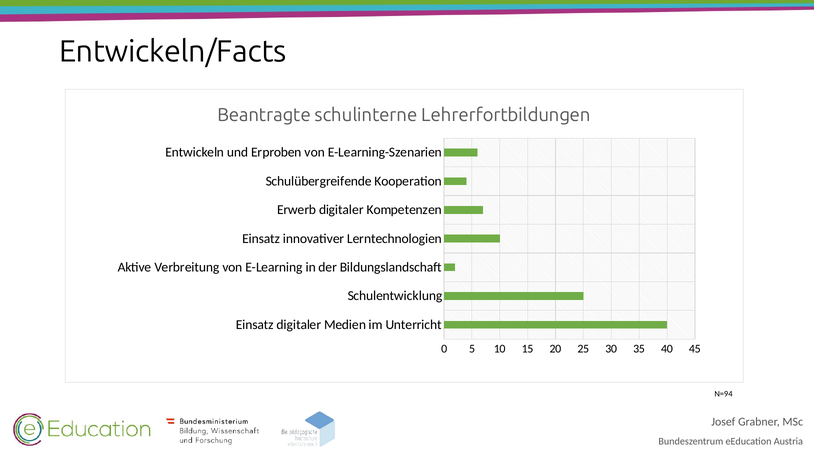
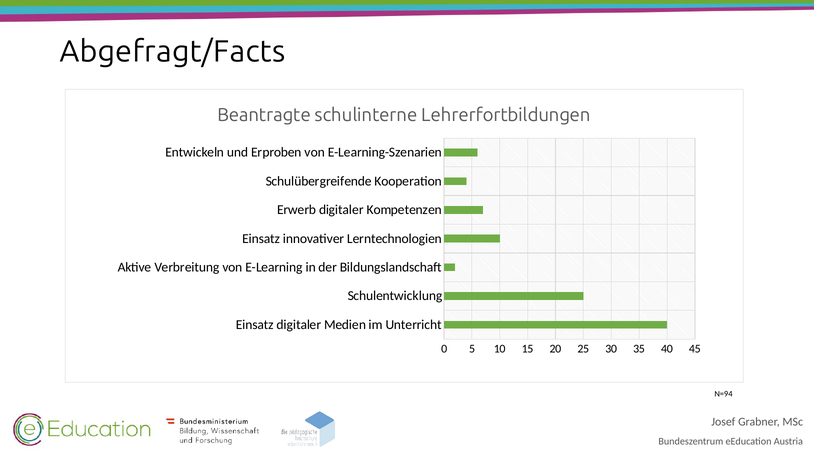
Entwickeln/Facts: Entwickeln/Facts -> Abgefragt/Facts
